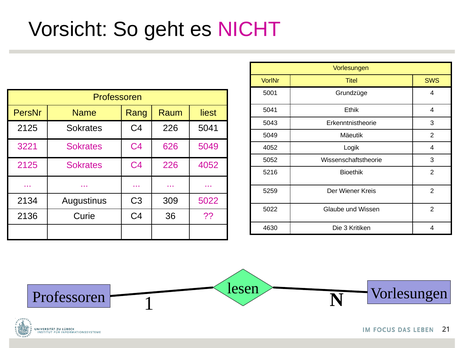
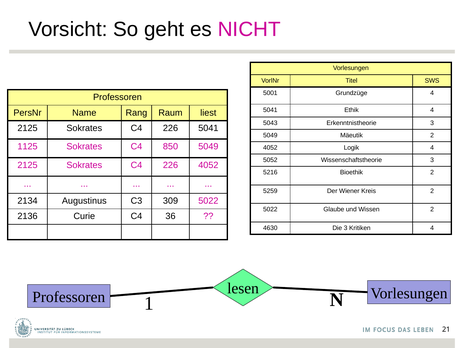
3221: 3221 -> 1125
626: 626 -> 850
